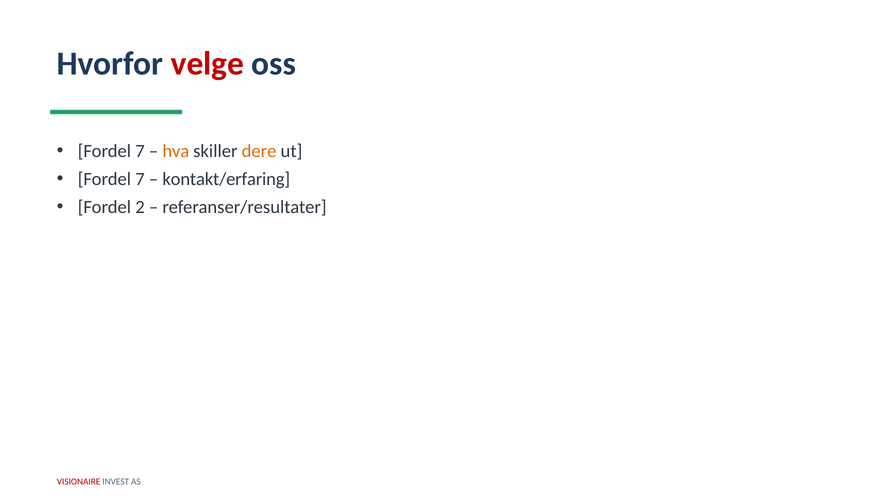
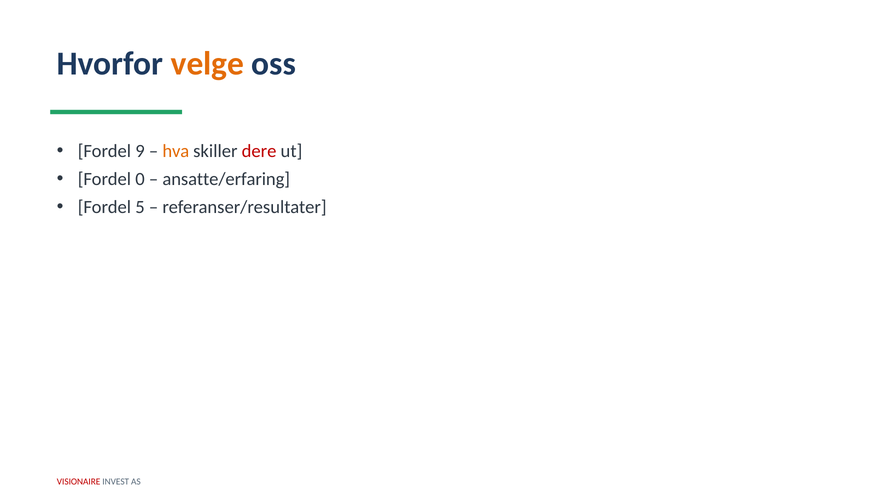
velge colour: red -> orange
7 at (140, 151): 7 -> 9
dere colour: orange -> red
7 at (140, 179): 7 -> 0
kontakt/erfaring: kontakt/erfaring -> ansatte/erfaring
2: 2 -> 5
